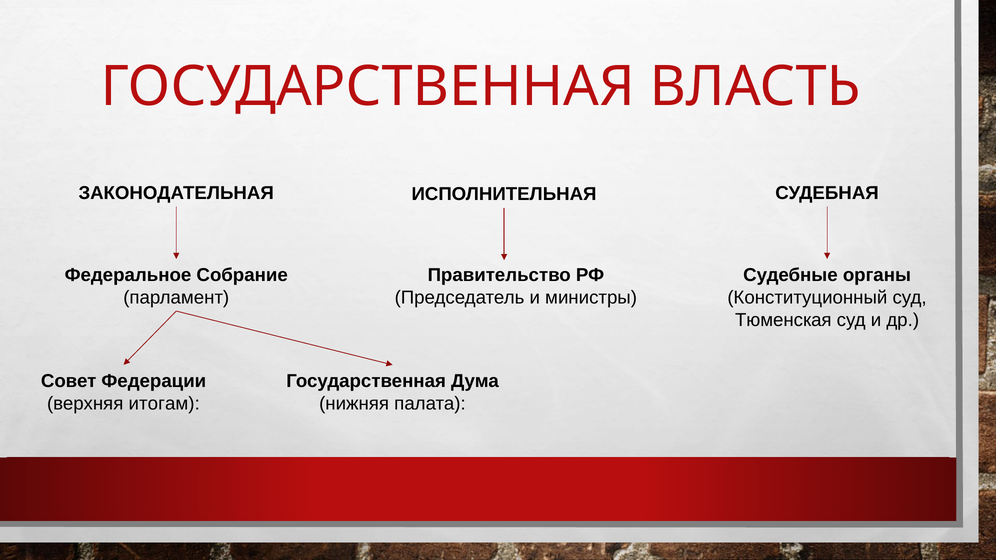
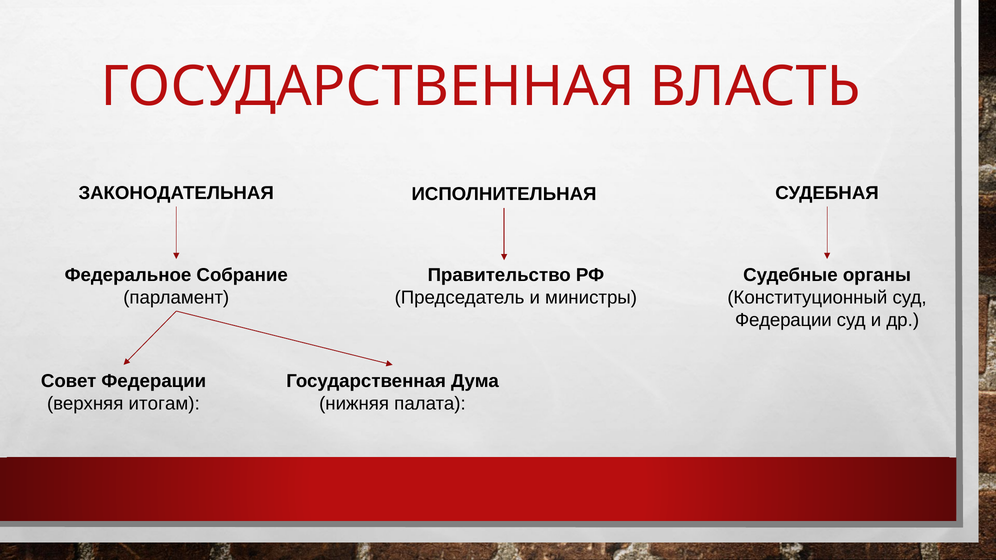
Тюменская at (783, 320): Тюменская -> Федерации
